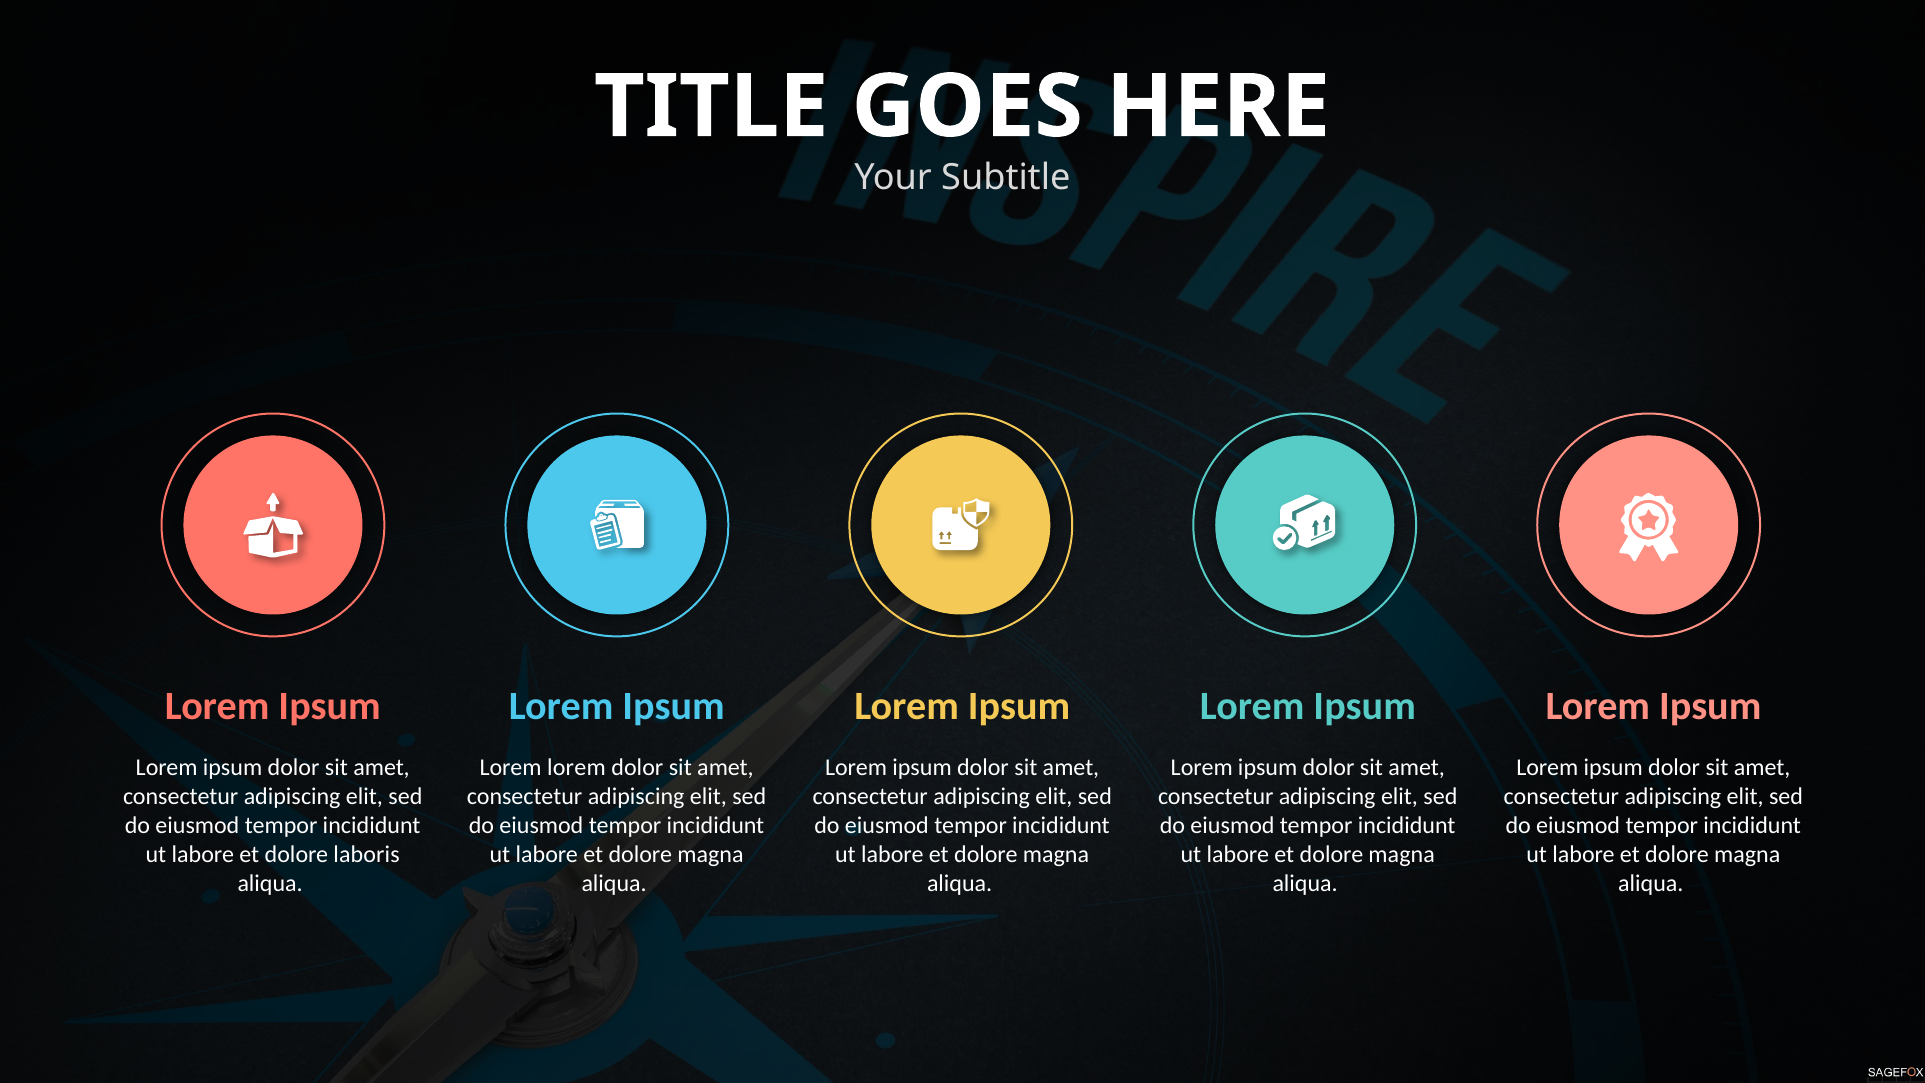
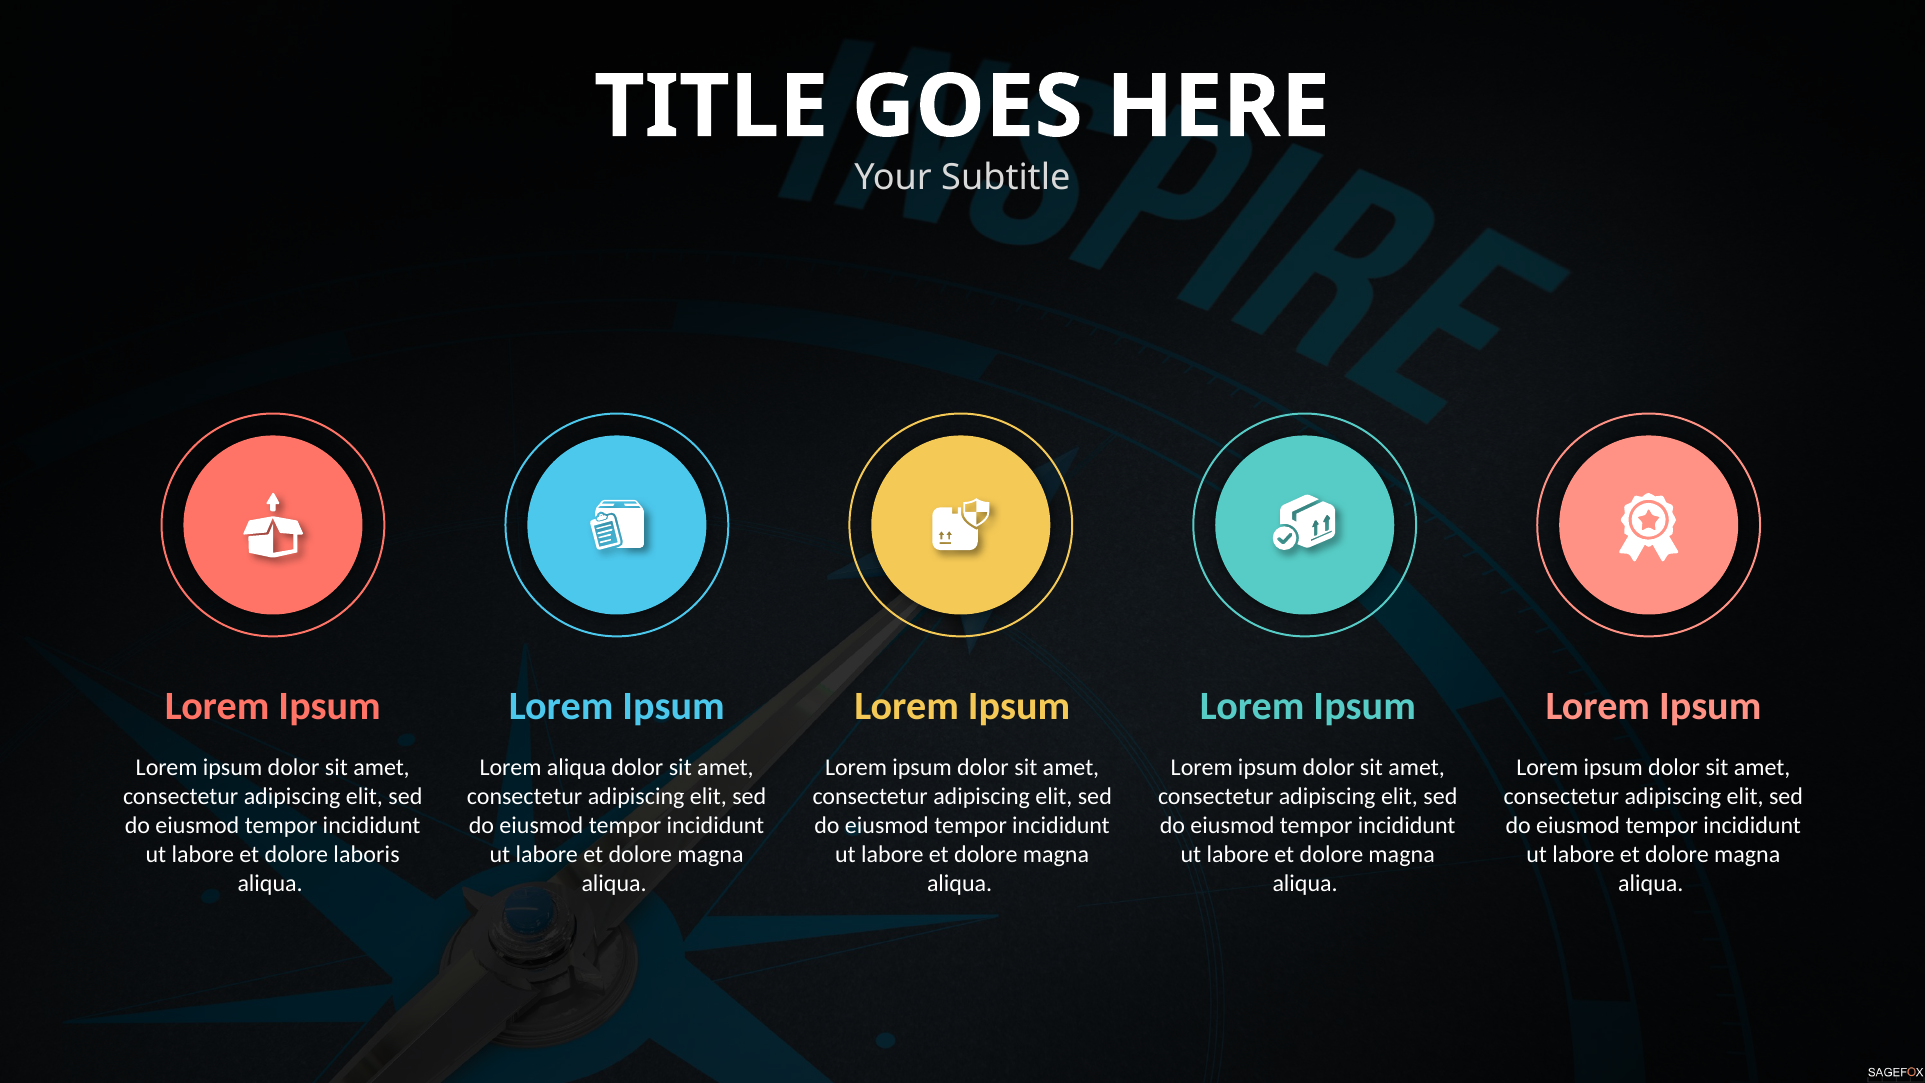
Lorem lorem: lorem -> aliqua
